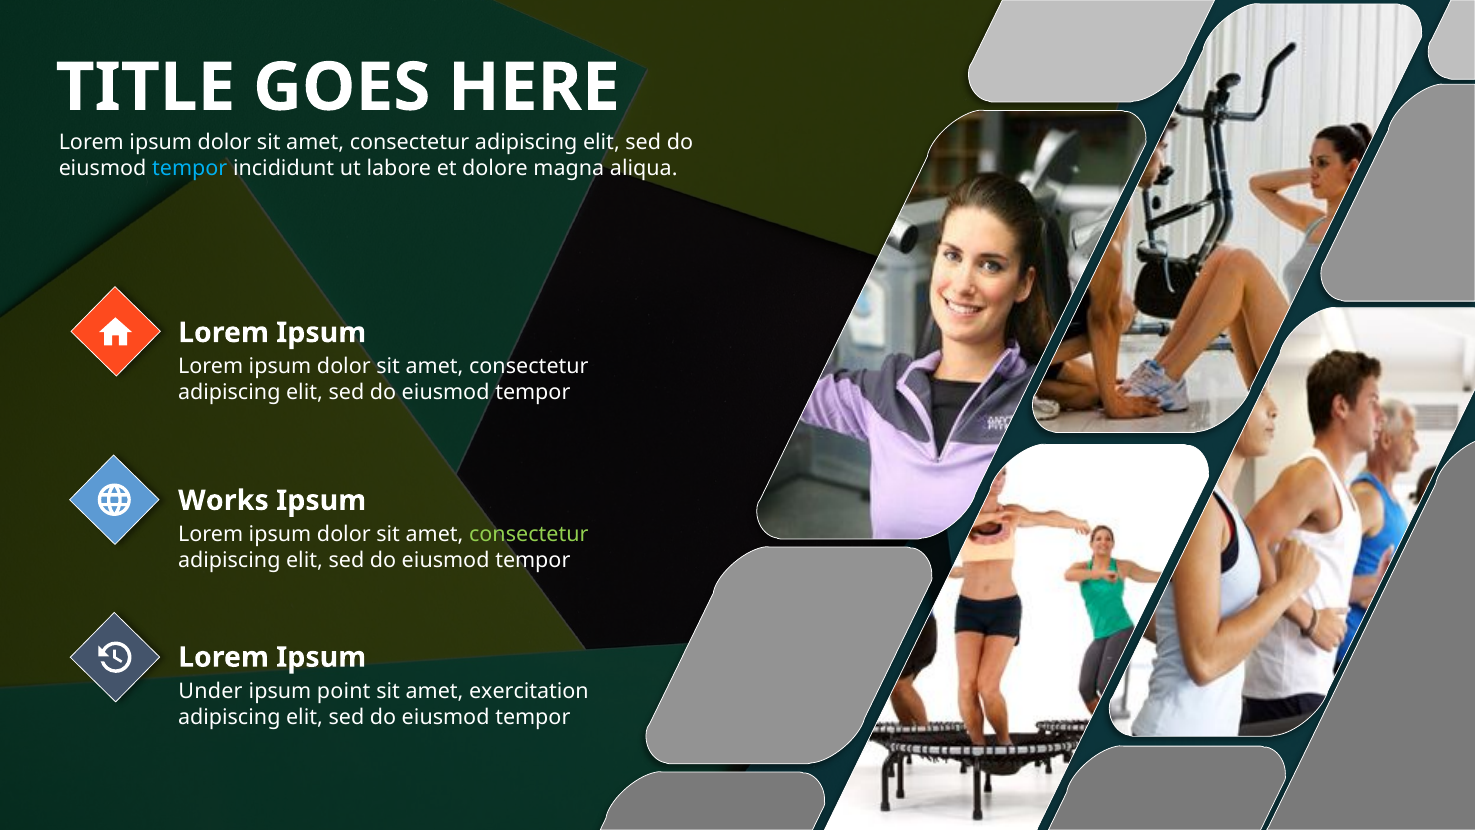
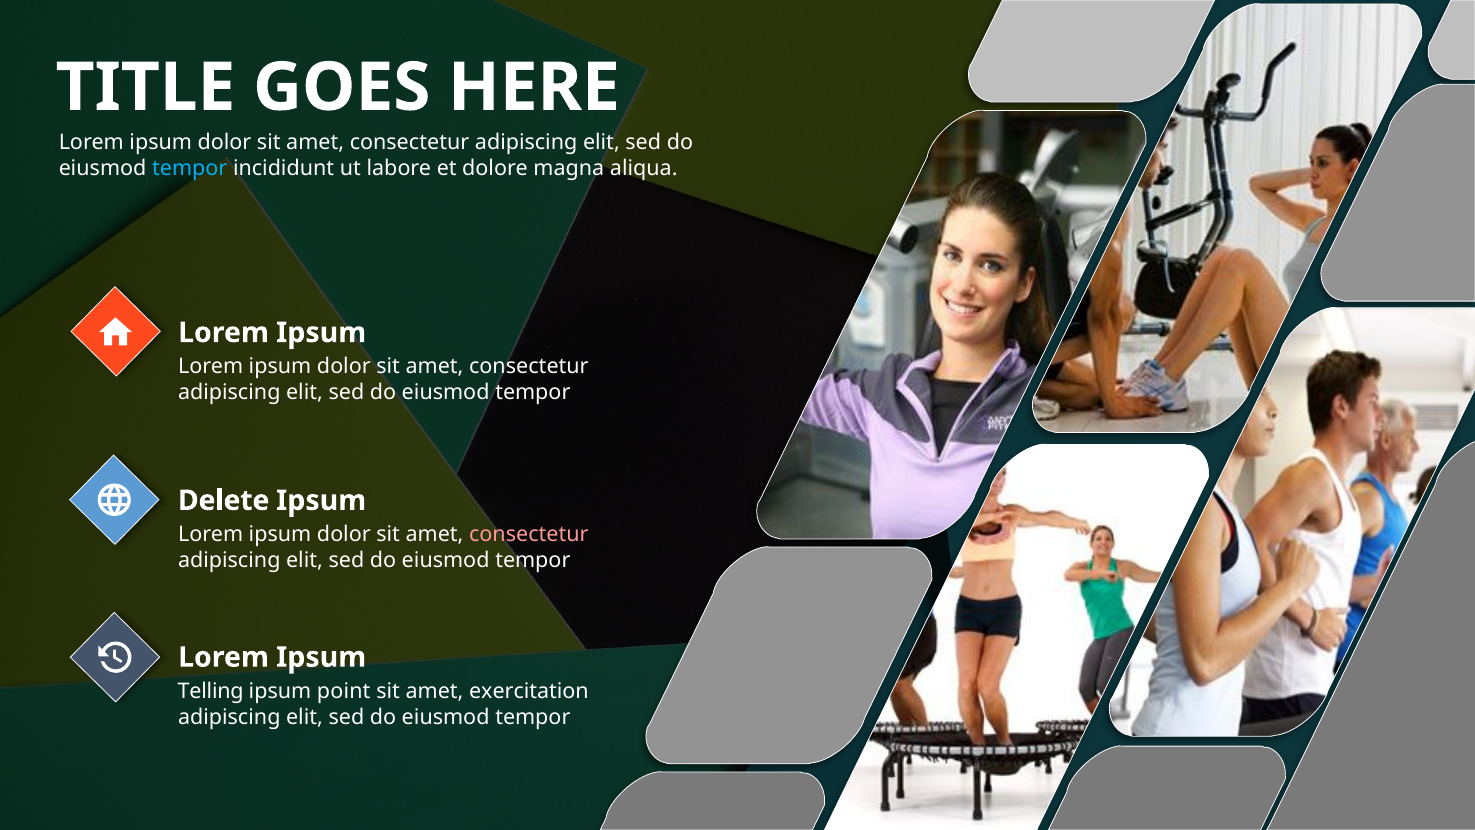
Works: Works -> Delete
consectetur at (529, 534) colour: light green -> pink
Under: Under -> Telling
